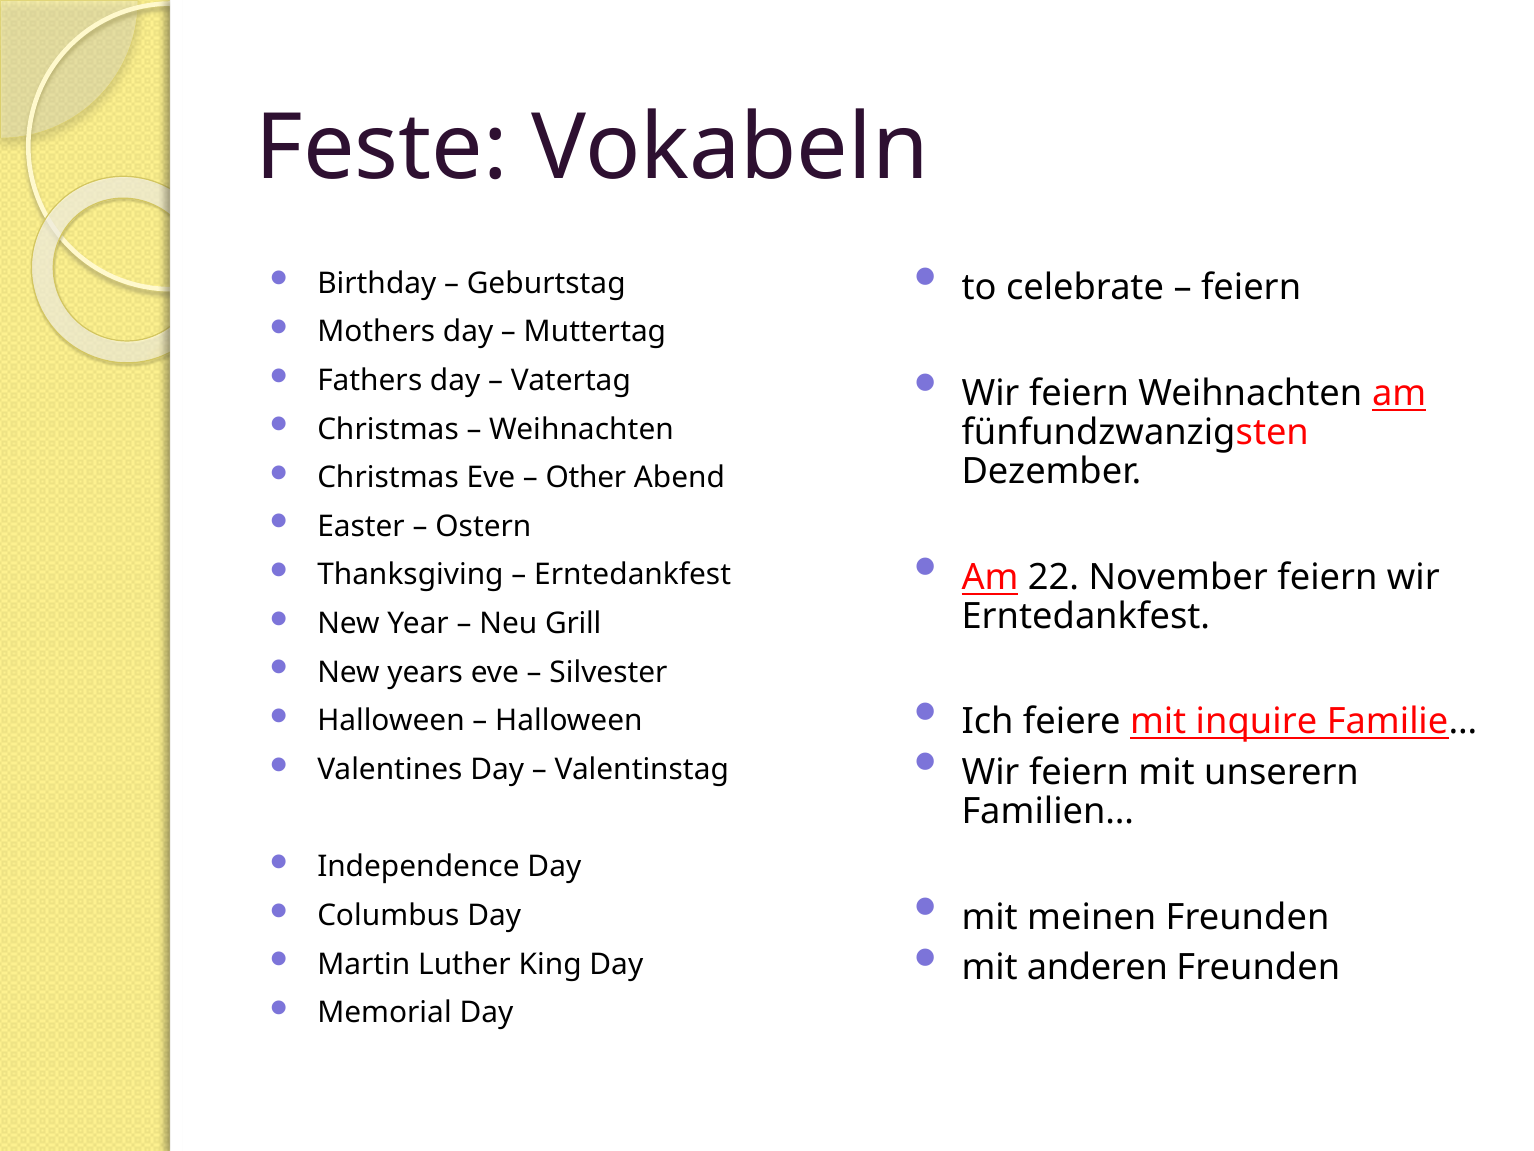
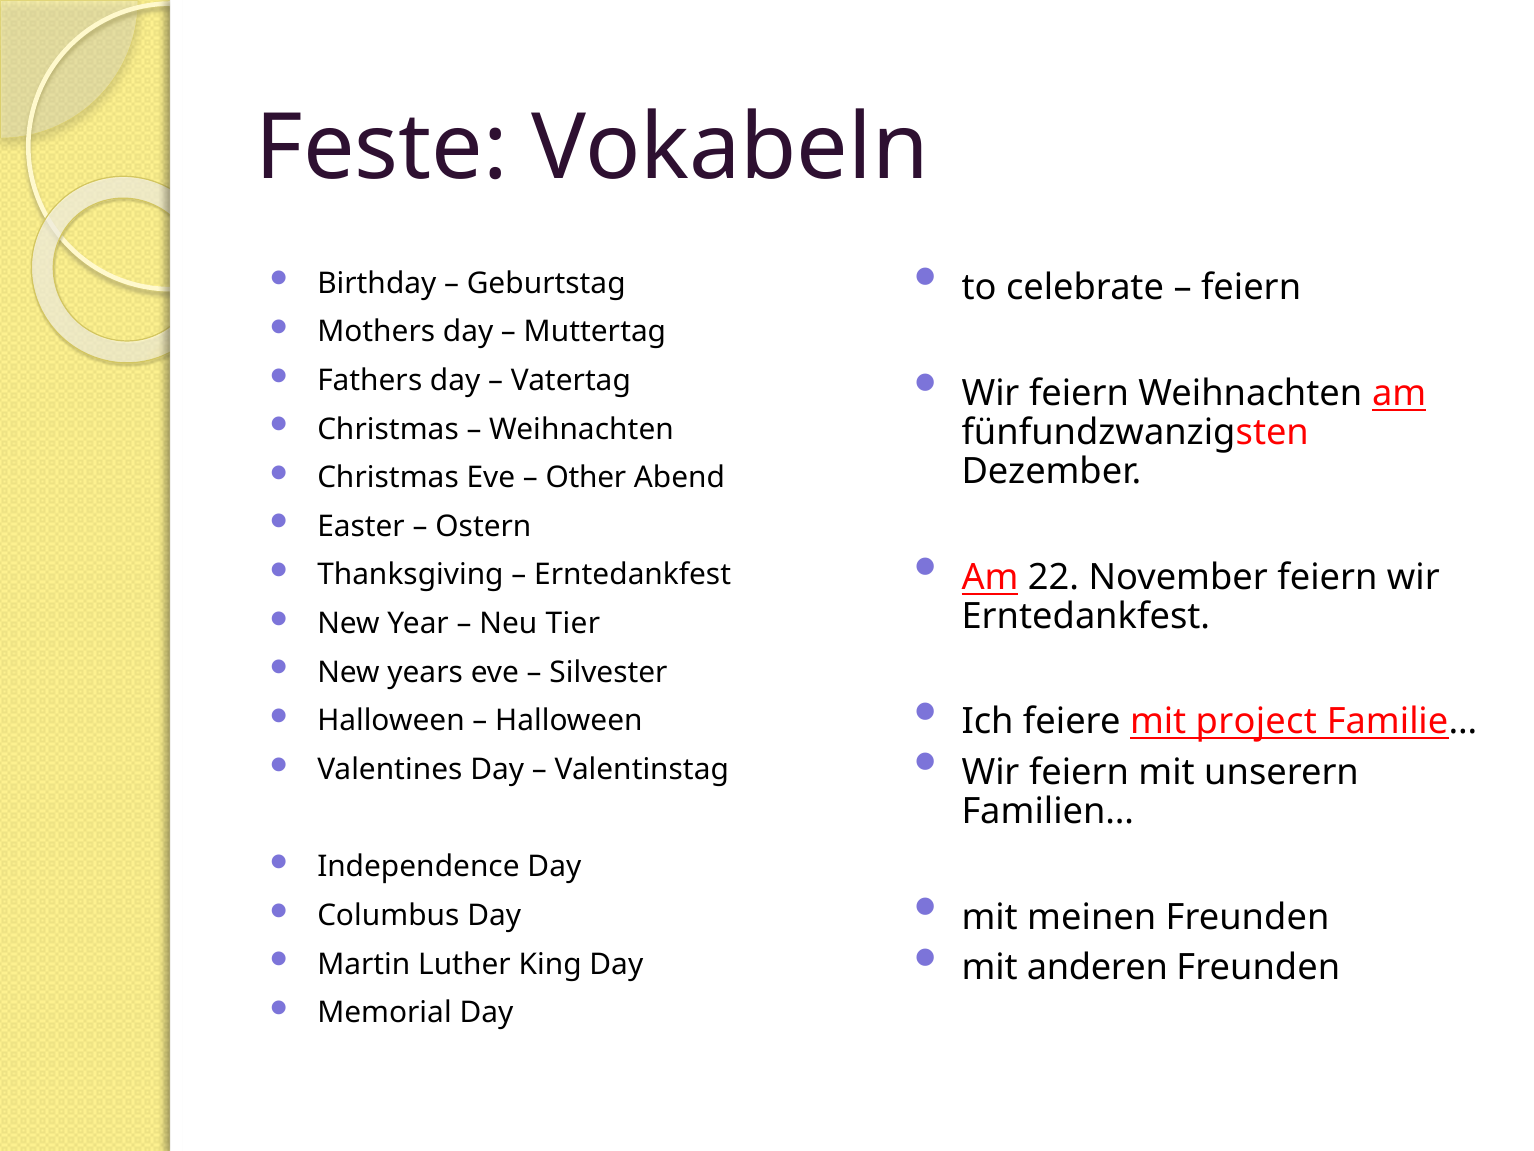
Grill: Grill -> Tier
inquire: inquire -> project
